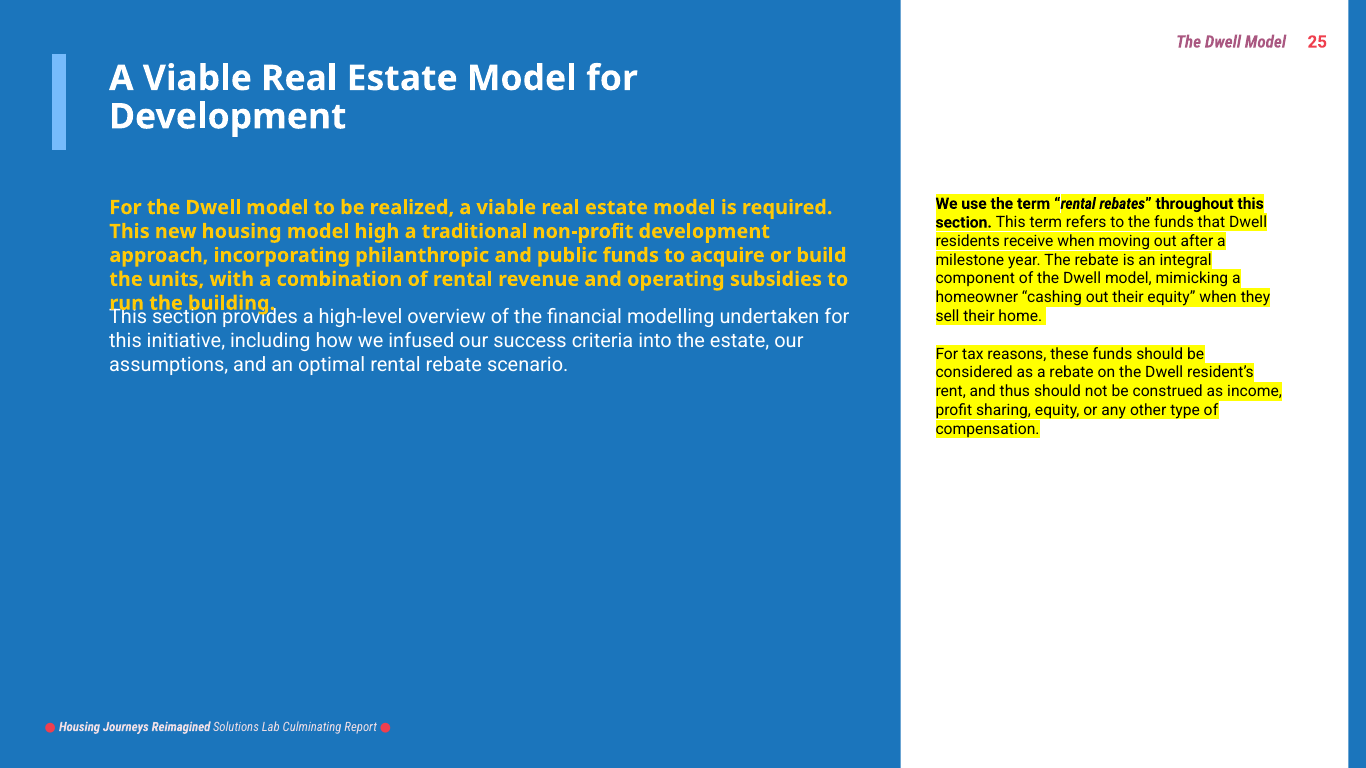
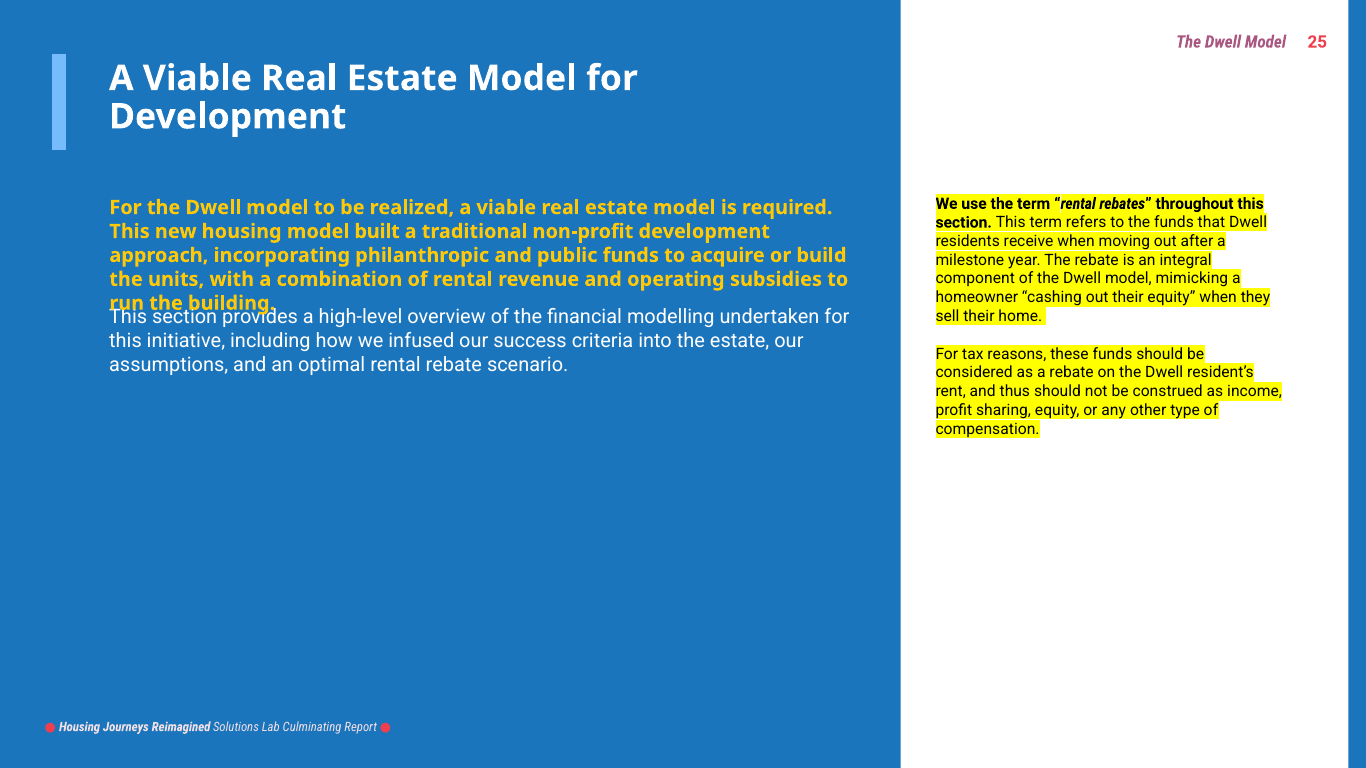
high: high -> built
